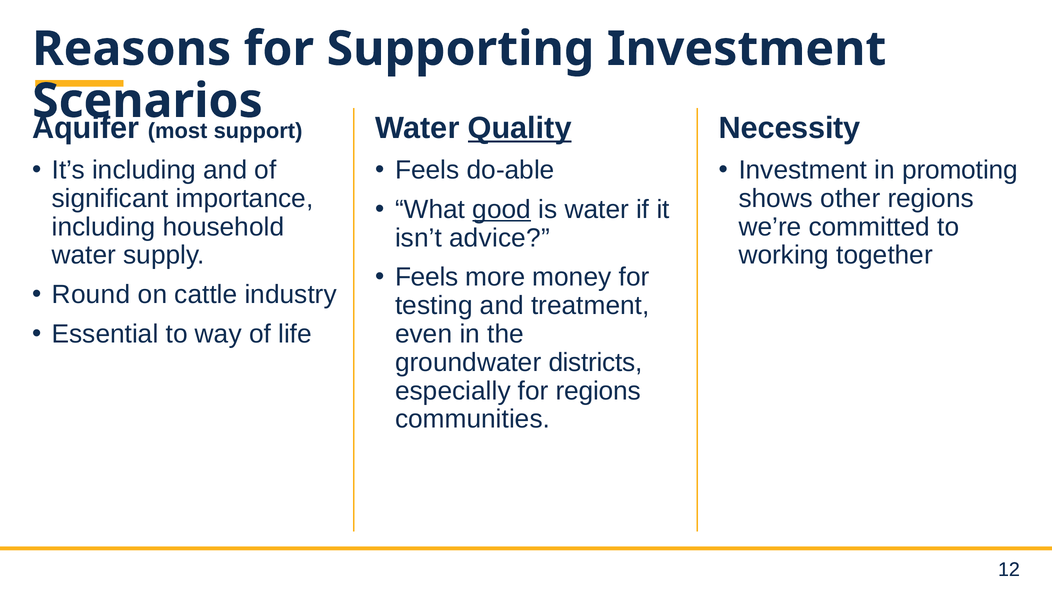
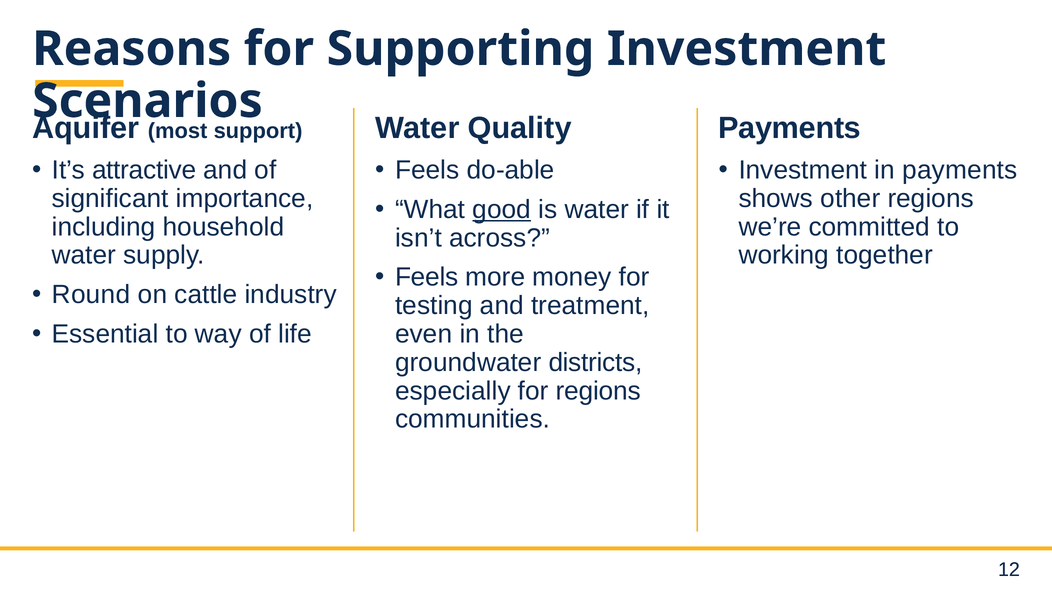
Necessity at (790, 128): Necessity -> Payments
Quality underline: present -> none
It’s including: including -> attractive
in promoting: promoting -> payments
advice: advice -> across
